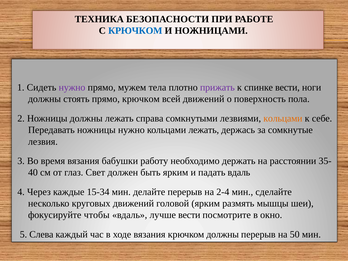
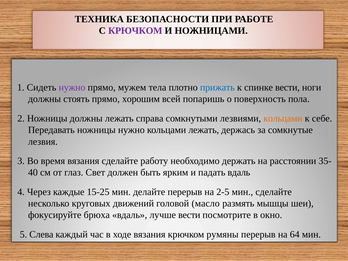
КРЮЧКОМ at (135, 31) colour: blue -> purple
прижать colour: purple -> blue
прямо крючком: крючком -> хорошим
всей движений: движений -> попаришь
вязания бабушки: бабушки -> сделайте
15-34: 15-34 -> 15-25
2-4: 2-4 -> 2-5
головой ярким: ярким -> масло
чтобы: чтобы -> брюха
крючком должны: должны -> румяны
50: 50 -> 64
